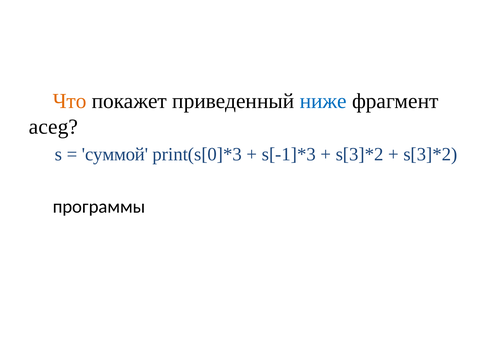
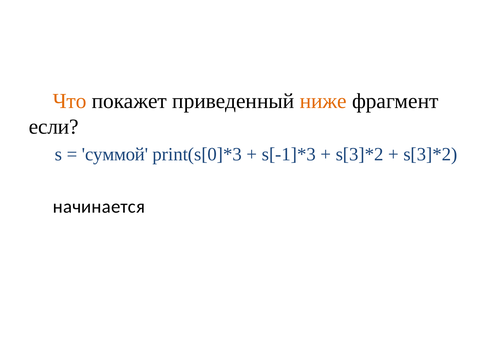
ниже colour: blue -> orange
aceg: aceg -> если
программы: программы -> начинается
